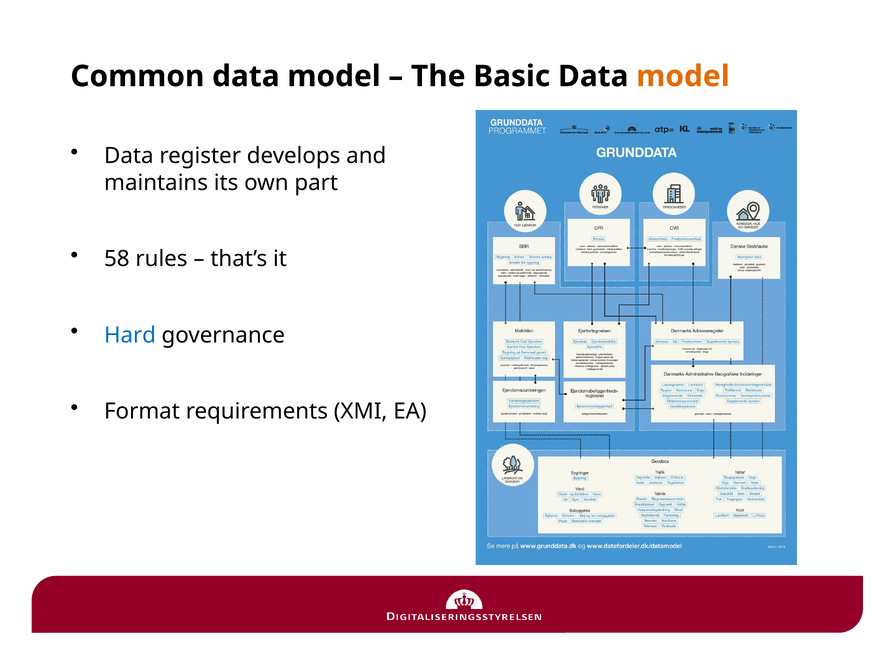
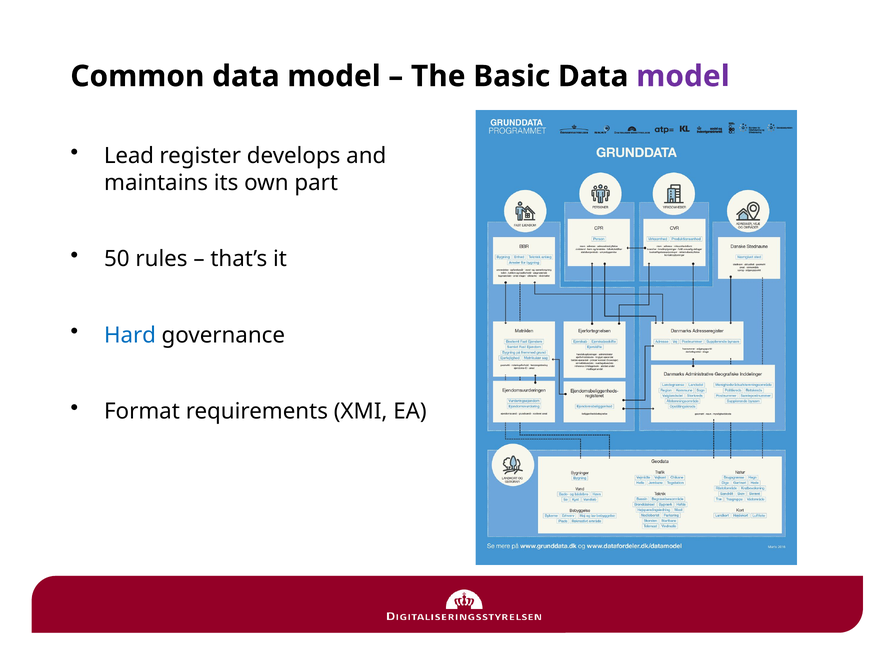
model at (683, 76) colour: orange -> purple
Data at (129, 156): Data -> Lead
58: 58 -> 50
